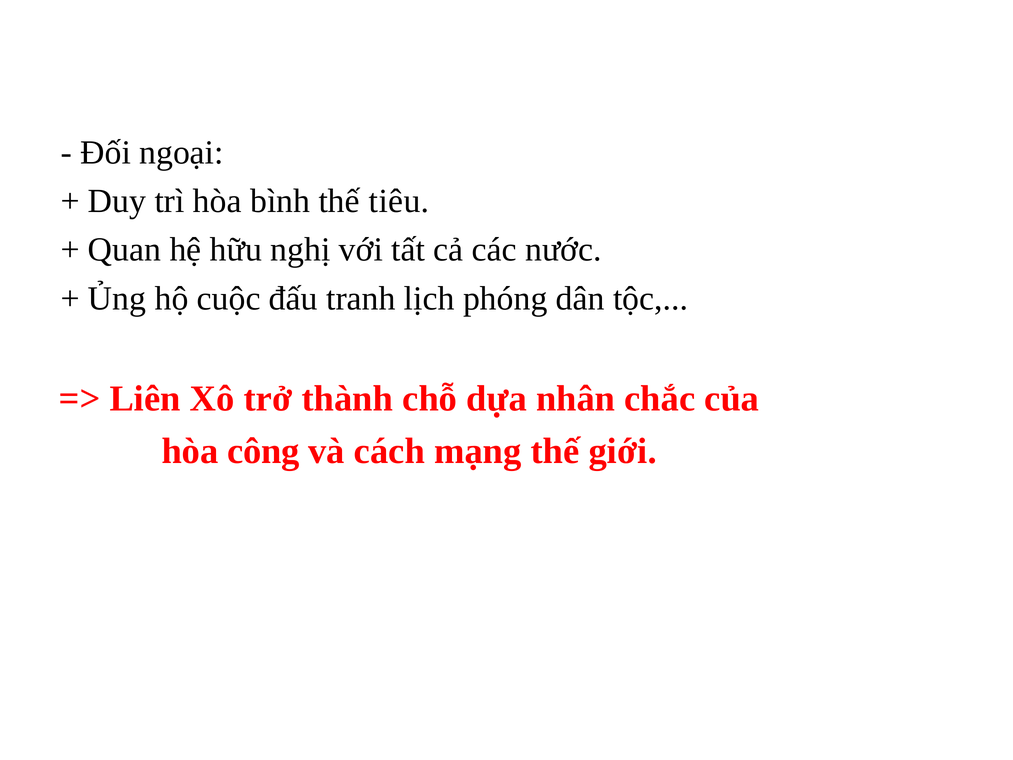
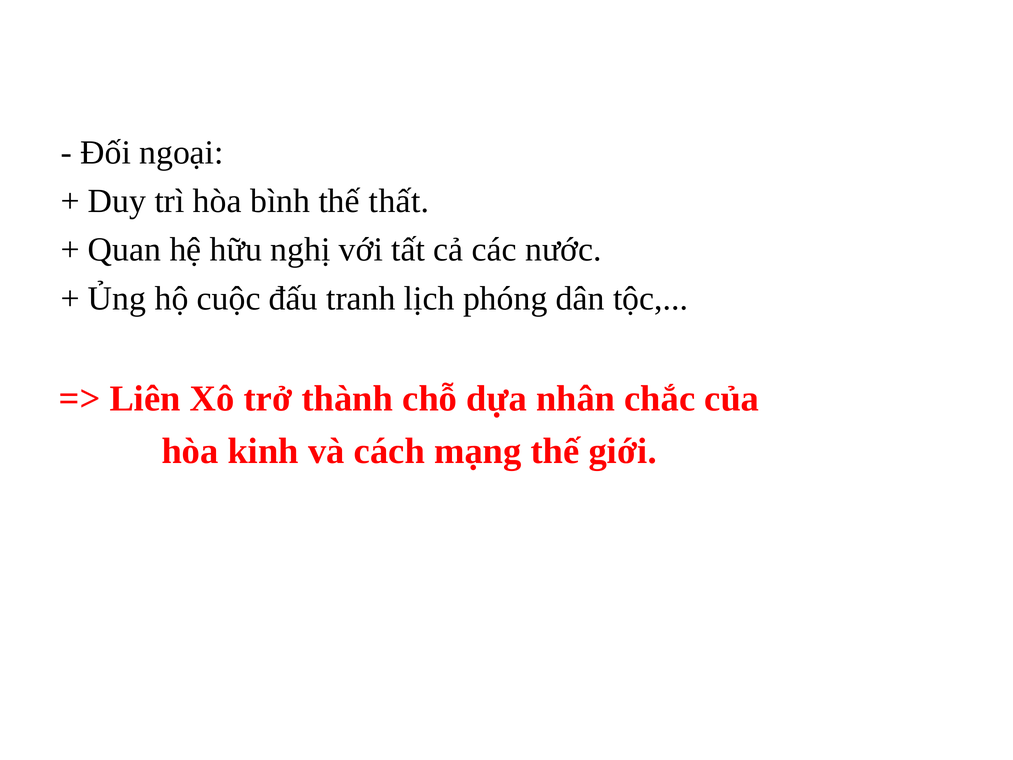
tiêu: tiêu -> thất
công: công -> kinh
